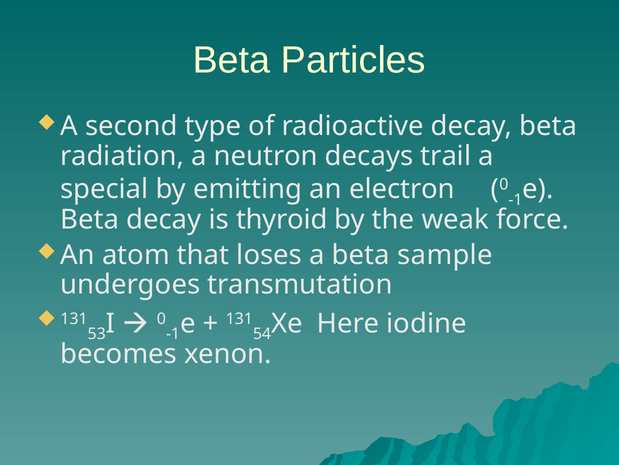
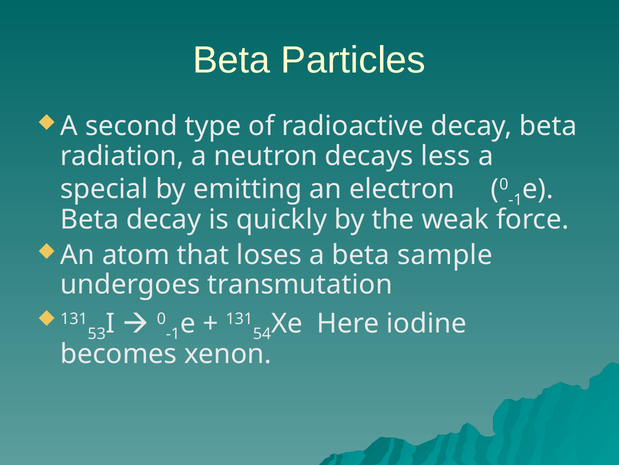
trail: trail -> less
thyroid: thyroid -> quickly
